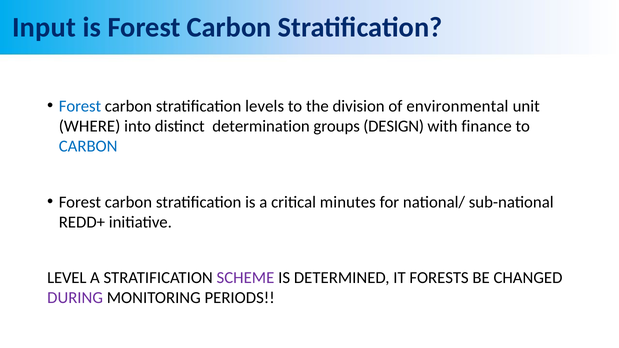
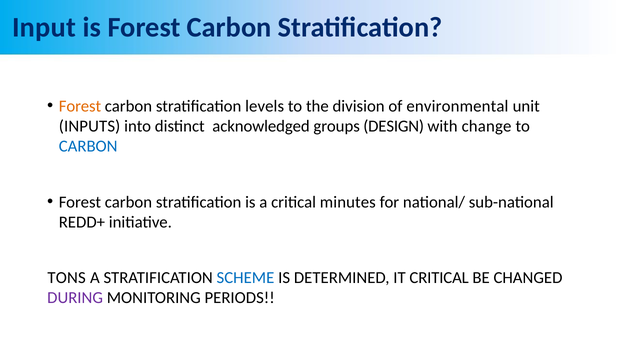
Forest at (80, 106) colour: blue -> orange
WHERE: WHERE -> INPUTS
determination: determination -> acknowledged
finance: finance -> change
LEVEL: LEVEL -> TONS
SCHEME colour: purple -> blue
IT FORESTS: FORESTS -> CRITICAL
